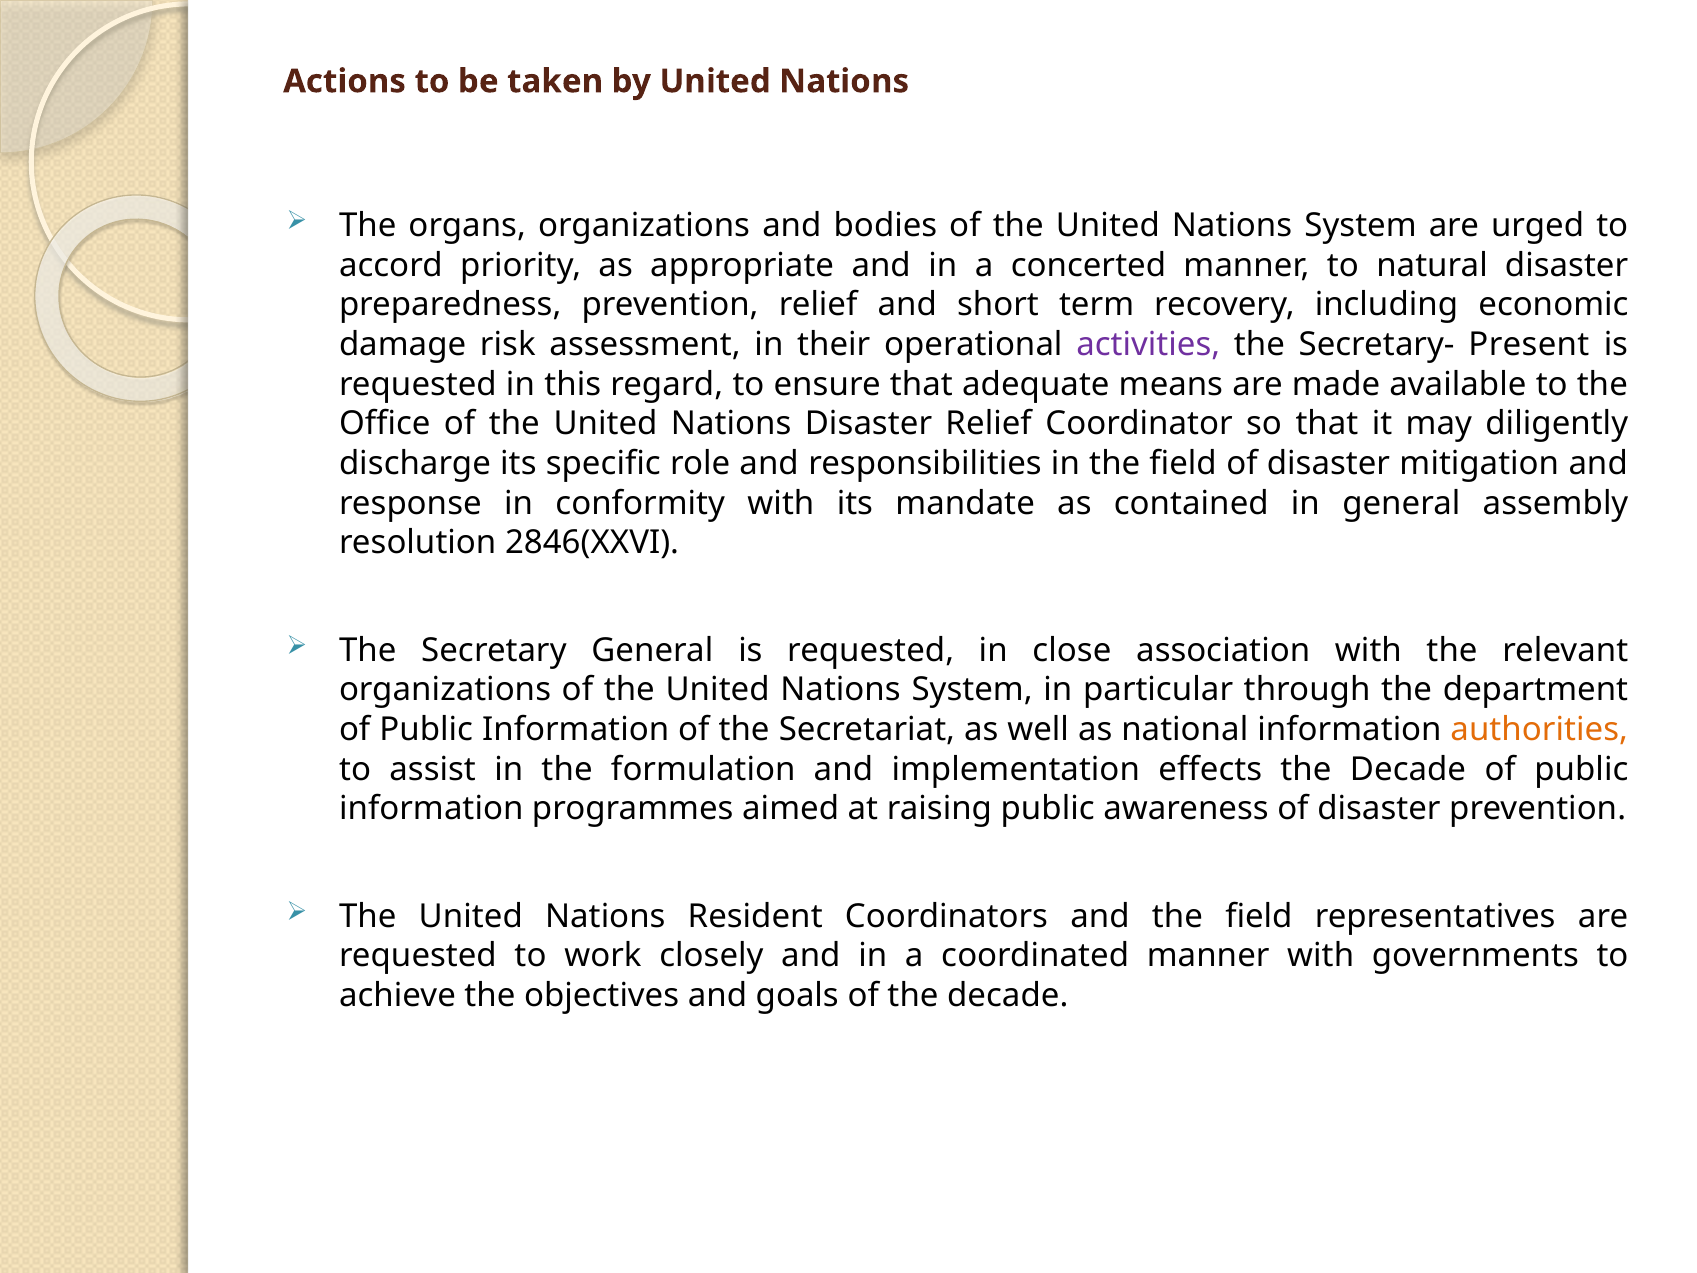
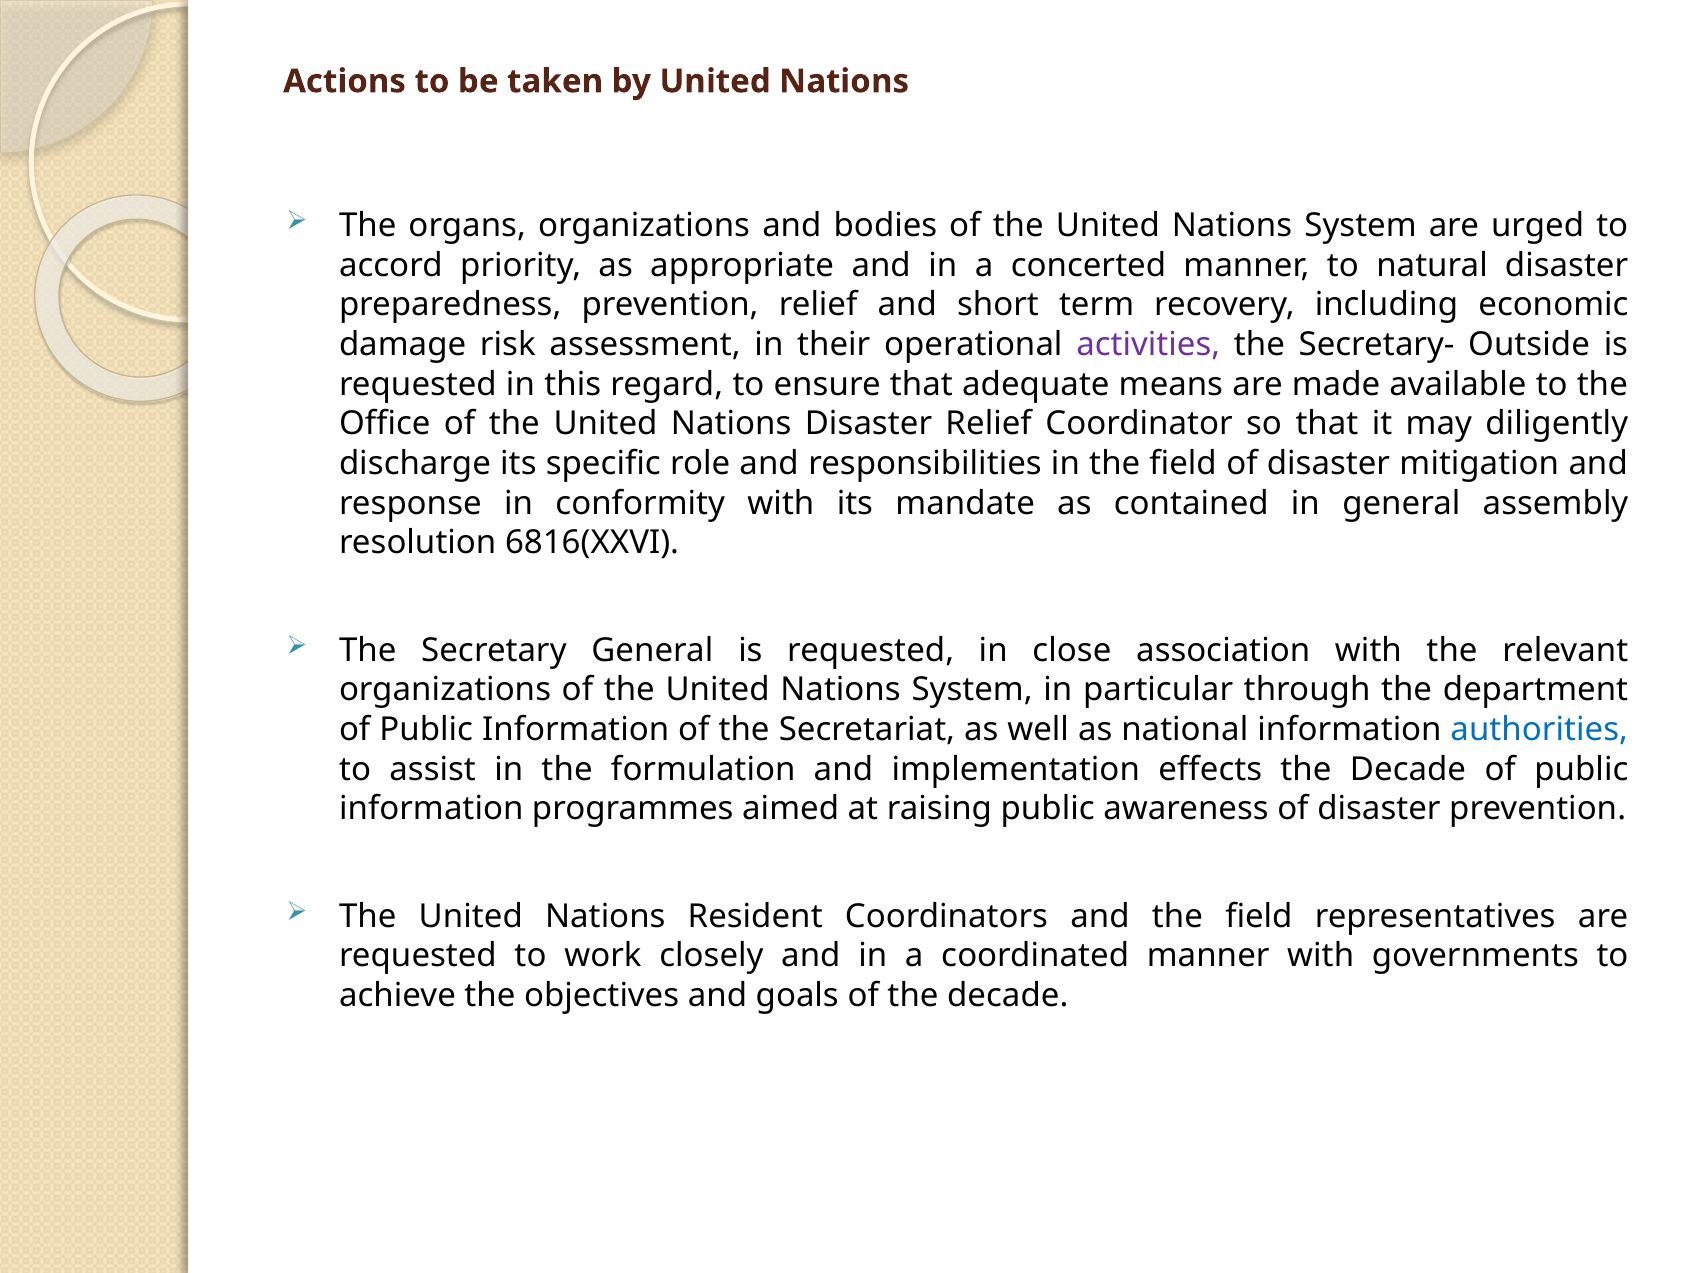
Present: Present -> Outside
2846(XXVI: 2846(XXVI -> 6816(XXVI
authorities colour: orange -> blue
